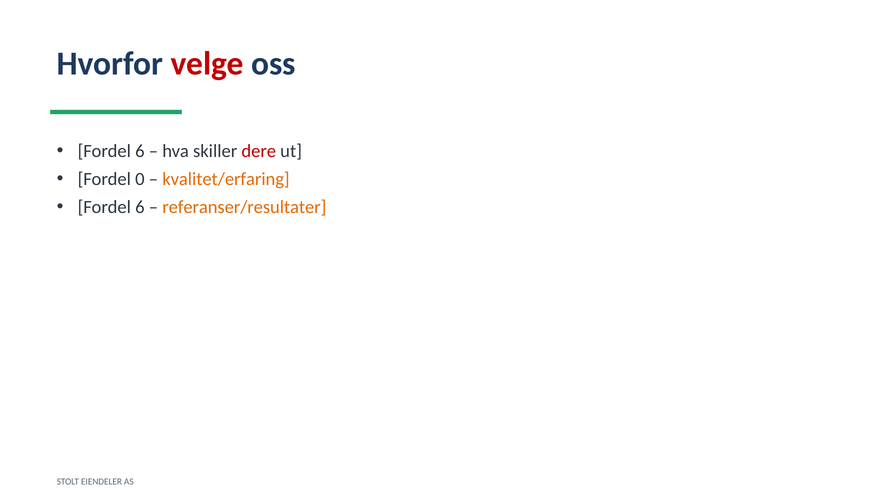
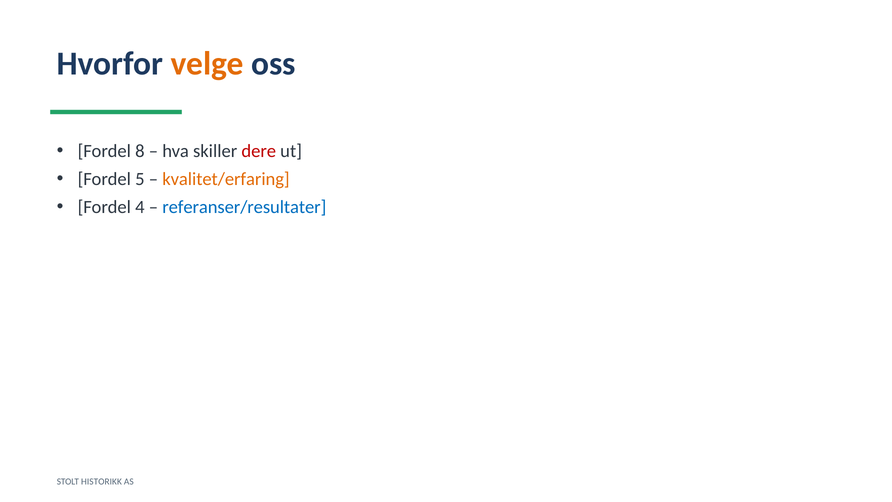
velge colour: red -> orange
6 at (140, 151): 6 -> 8
0: 0 -> 5
6 at (140, 207): 6 -> 4
referanser/resultater colour: orange -> blue
EIENDELER: EIENDELER -> HISTORIKK
